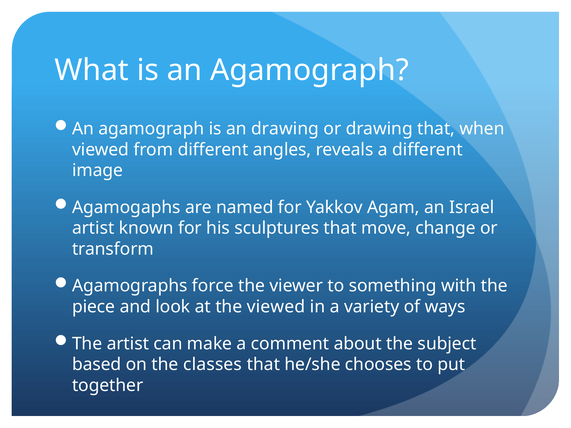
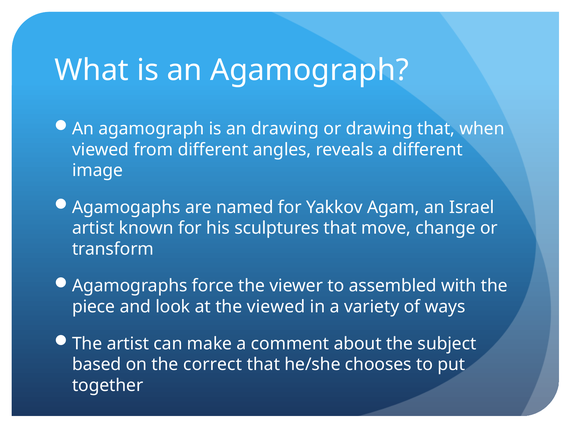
something: something -> assembled
classes: classes -> correct
